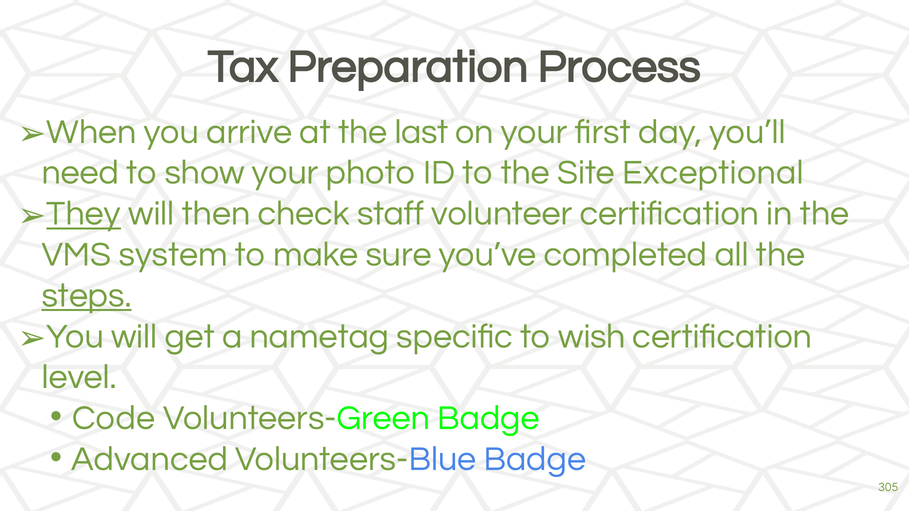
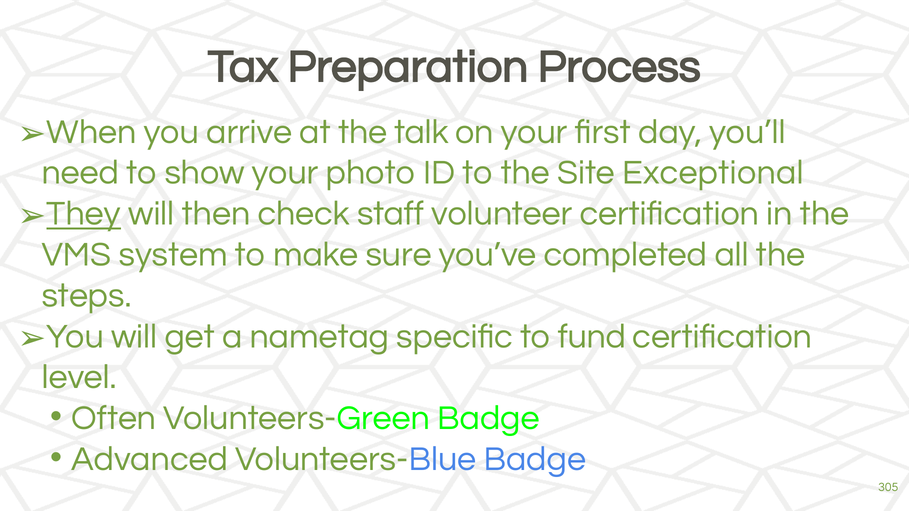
last: last -> talk
steps underline: present -> none
wish: wish -> fund
Code: Code -> Often
